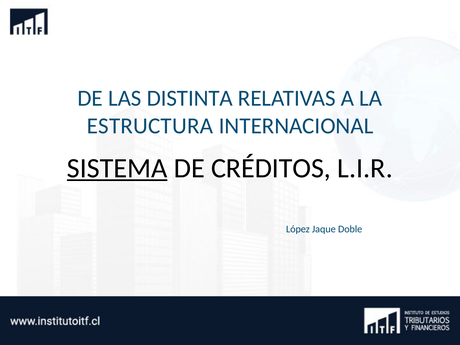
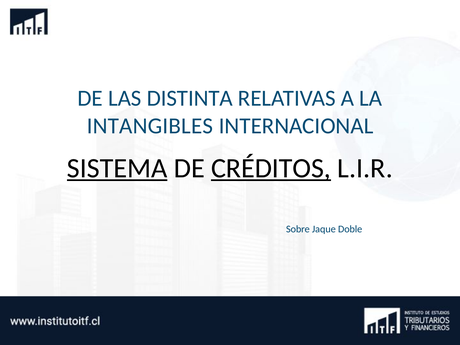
ESTRUCTURA: ESTRUCTURA -> INTANGIBLES
CRÉDITOS underline: none -> present
López: López -> Sobre
